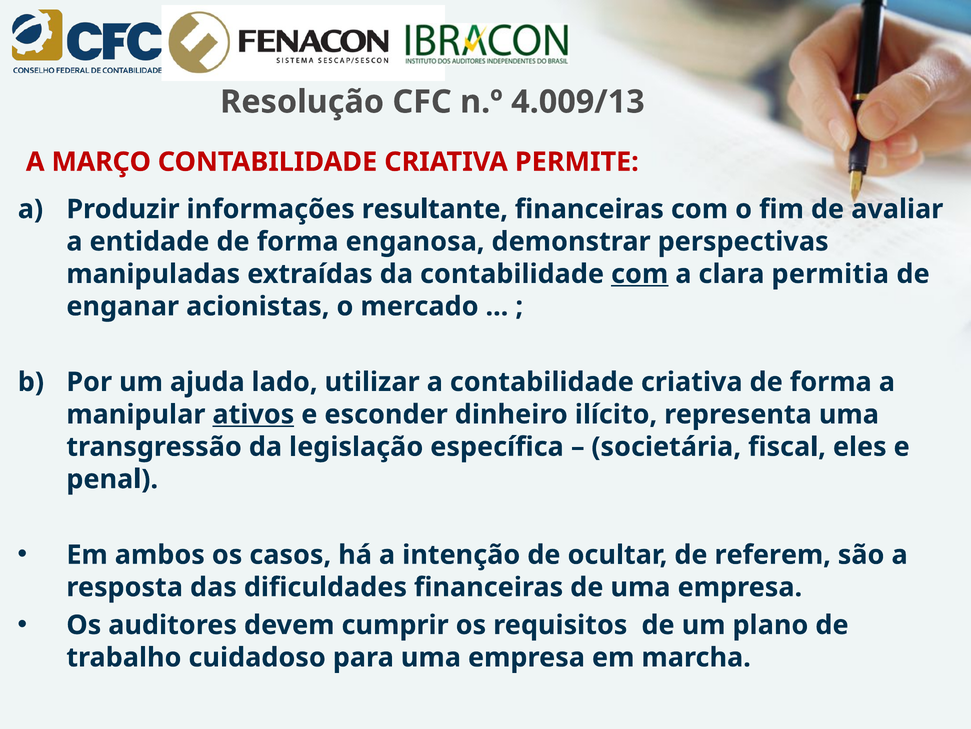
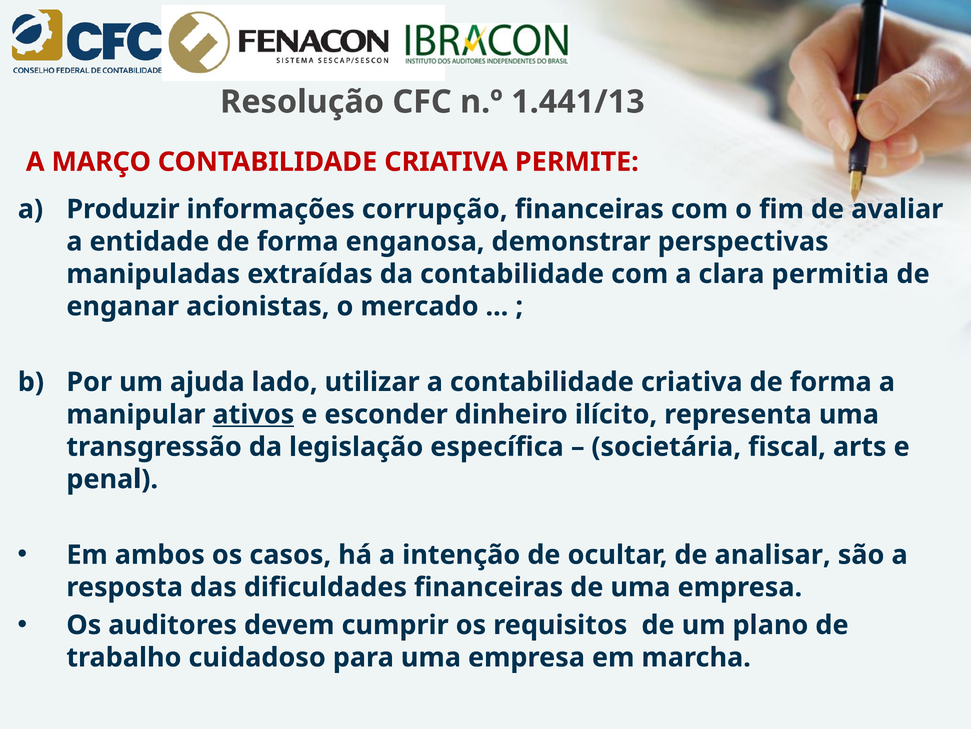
4.009/13: 4.009/13 -> 1.441/13
resultante: resultante -> corrupção
com at (640, 274) underline: present -> none
eles: eles -> arts
referem: referem -> analisar
